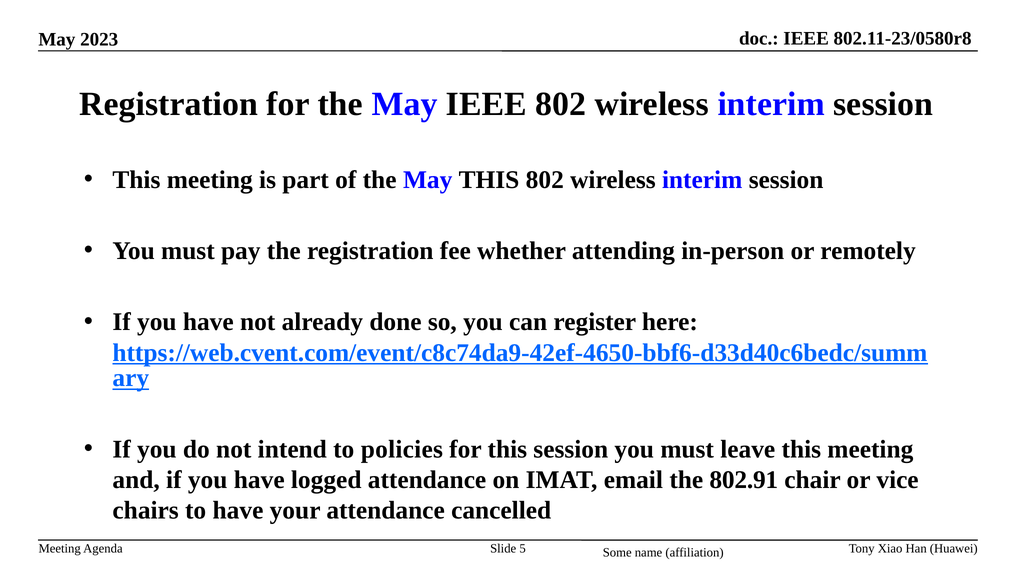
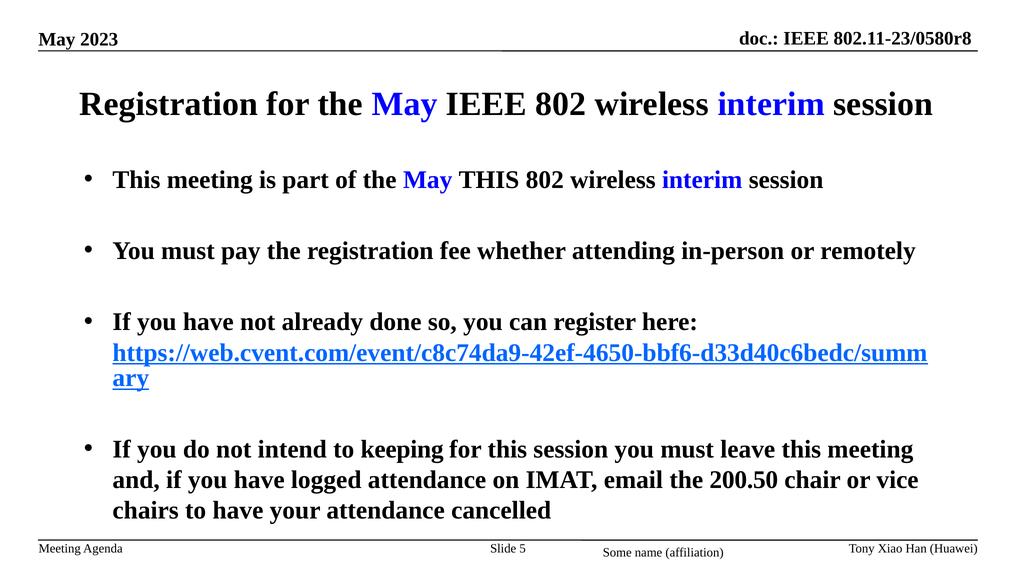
policies: policies -> keeping
802.91: 802.91 -> 200.50
